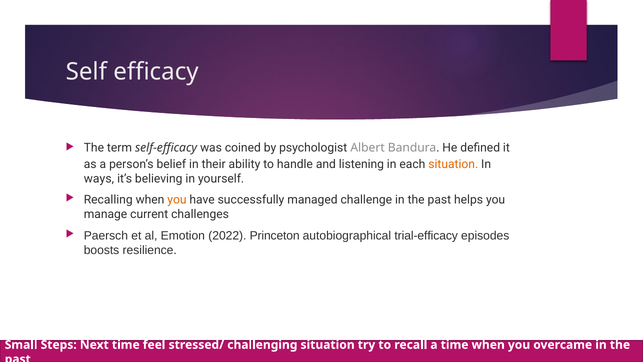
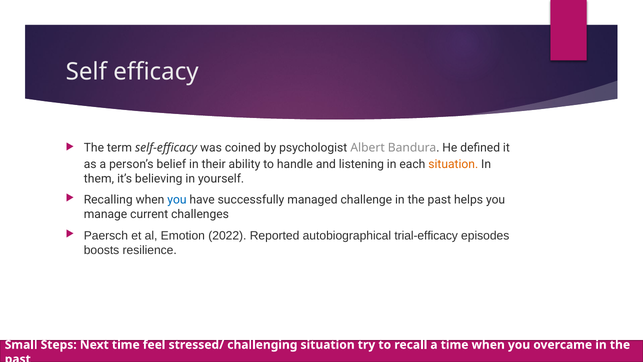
ways: ways -> them
you at (177, 200) colour: orange -> blue
Princeton: Princeton -> Reported
